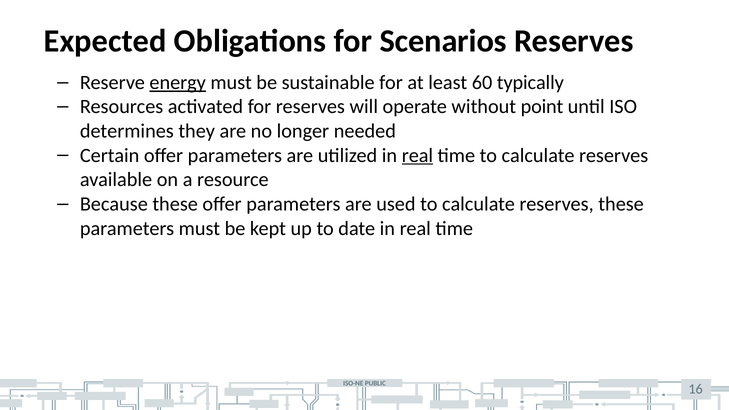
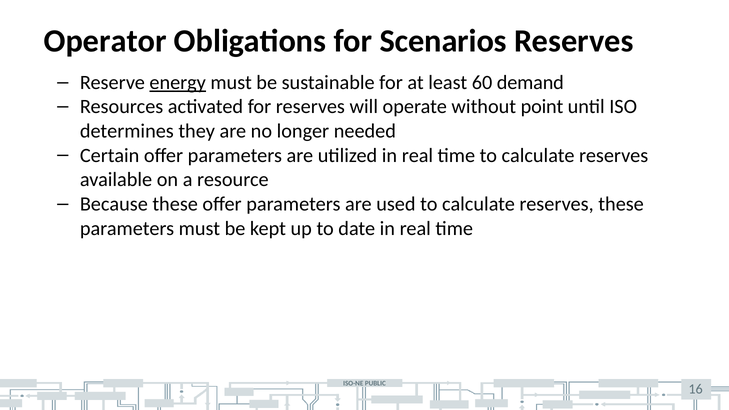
Expected: Expected -> Operator
typically: typically -> demand
real at (417, 155) underline: present -> none
